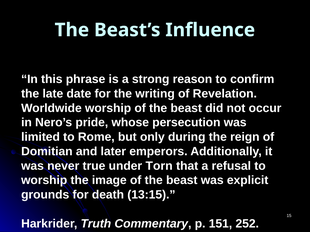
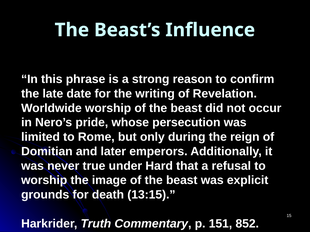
Torn: Torn -> Hard
252: 252 -> 852
